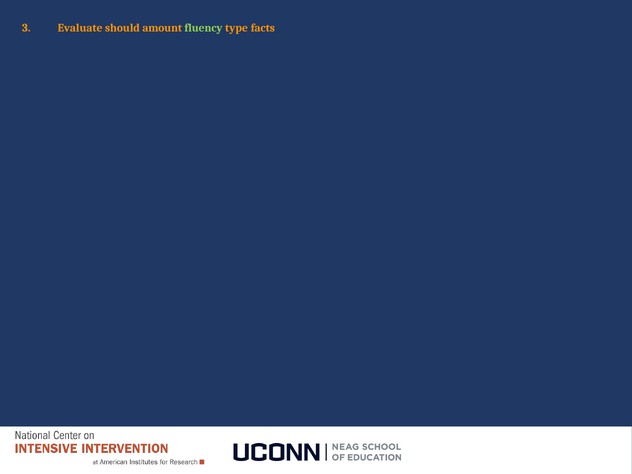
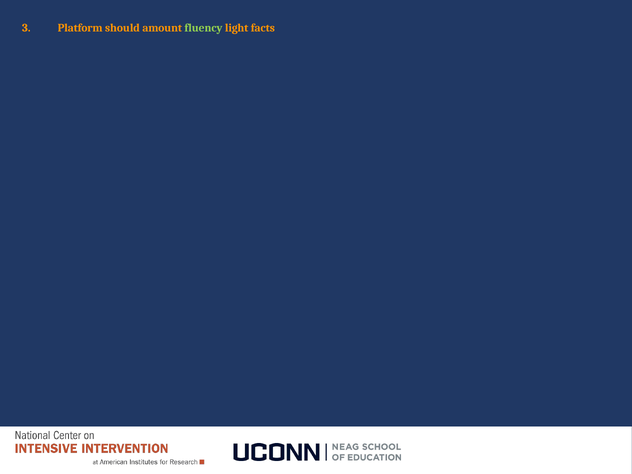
Evaluate: Evaluate -> Platform
type: type -> light
